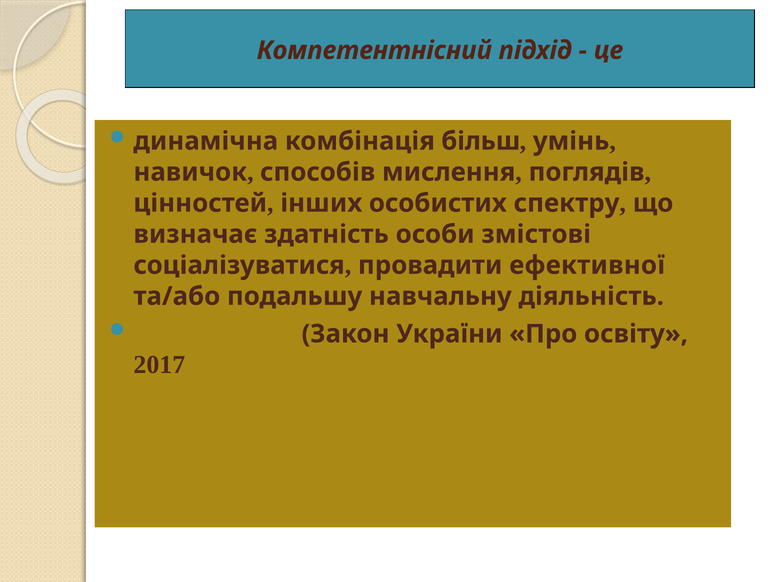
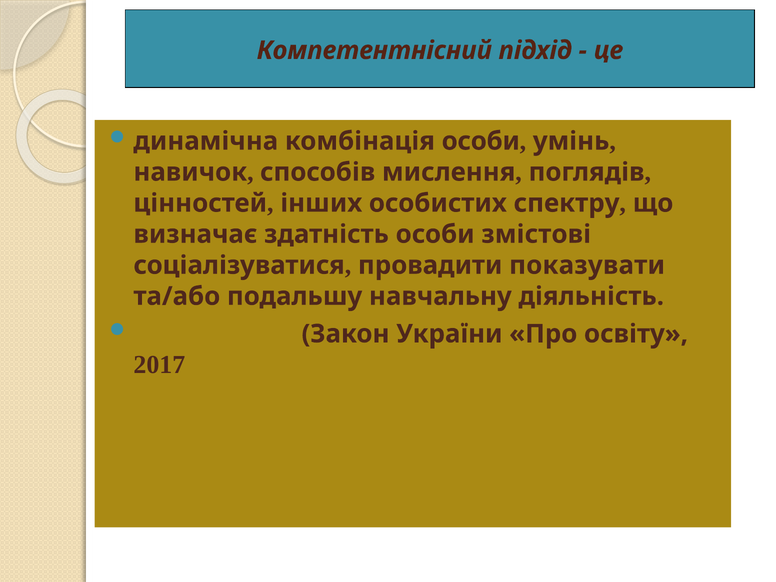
комбінація більш: більш -> особи
ефективної: ефективної -> показувати
